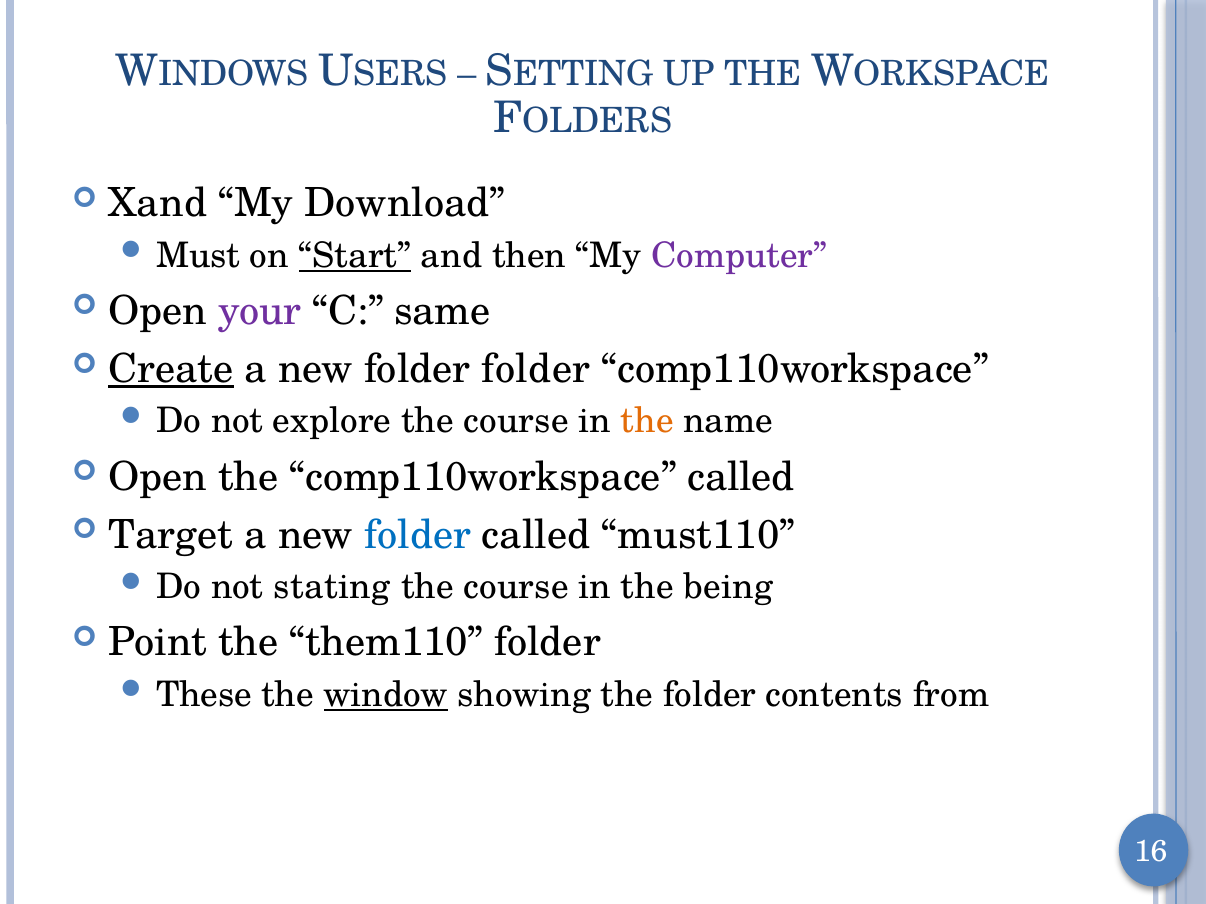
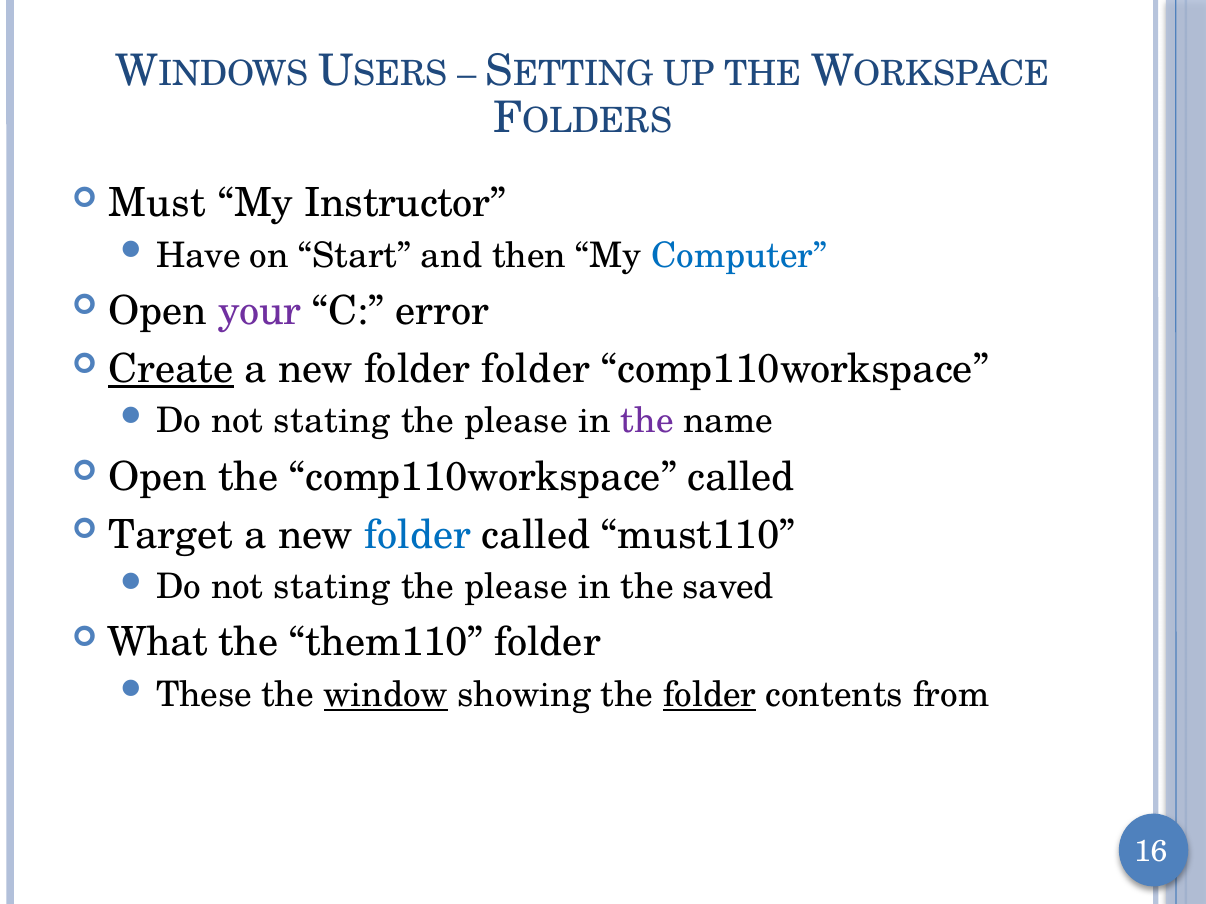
Xand: Xand -> Must
Download: Download -> Instructor
Must: Must -> Have
Start underline: present -> none
Computer colour: purple -> blue
same: same -> error
explore at (332, 421): explore -> stating
course at (516, 421): course -> please
the at (647, 421) colour: orange -> purple
course at (516, 587): course -> please
being: being -> saved
Point: Point -> What
folder at (710, 695) underline: none -> present
